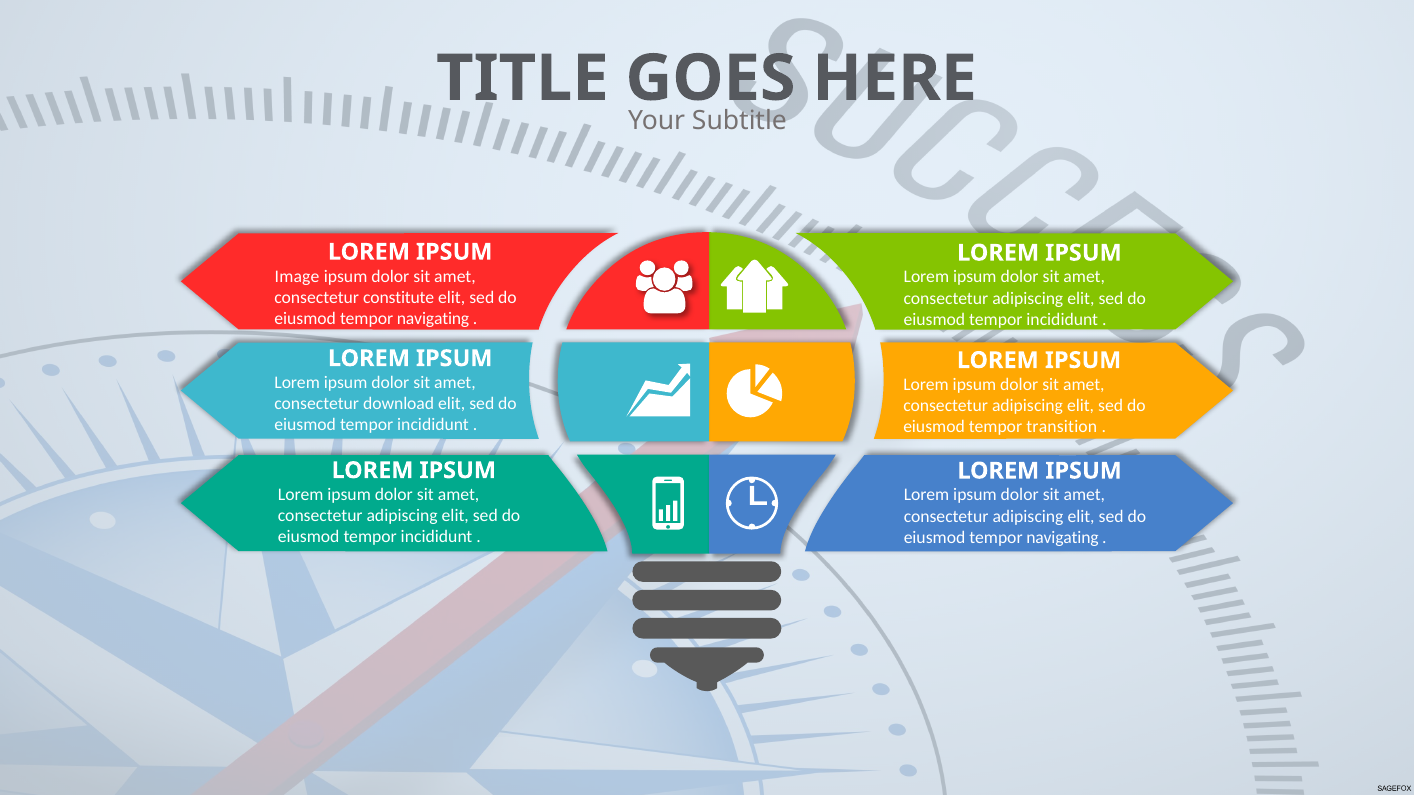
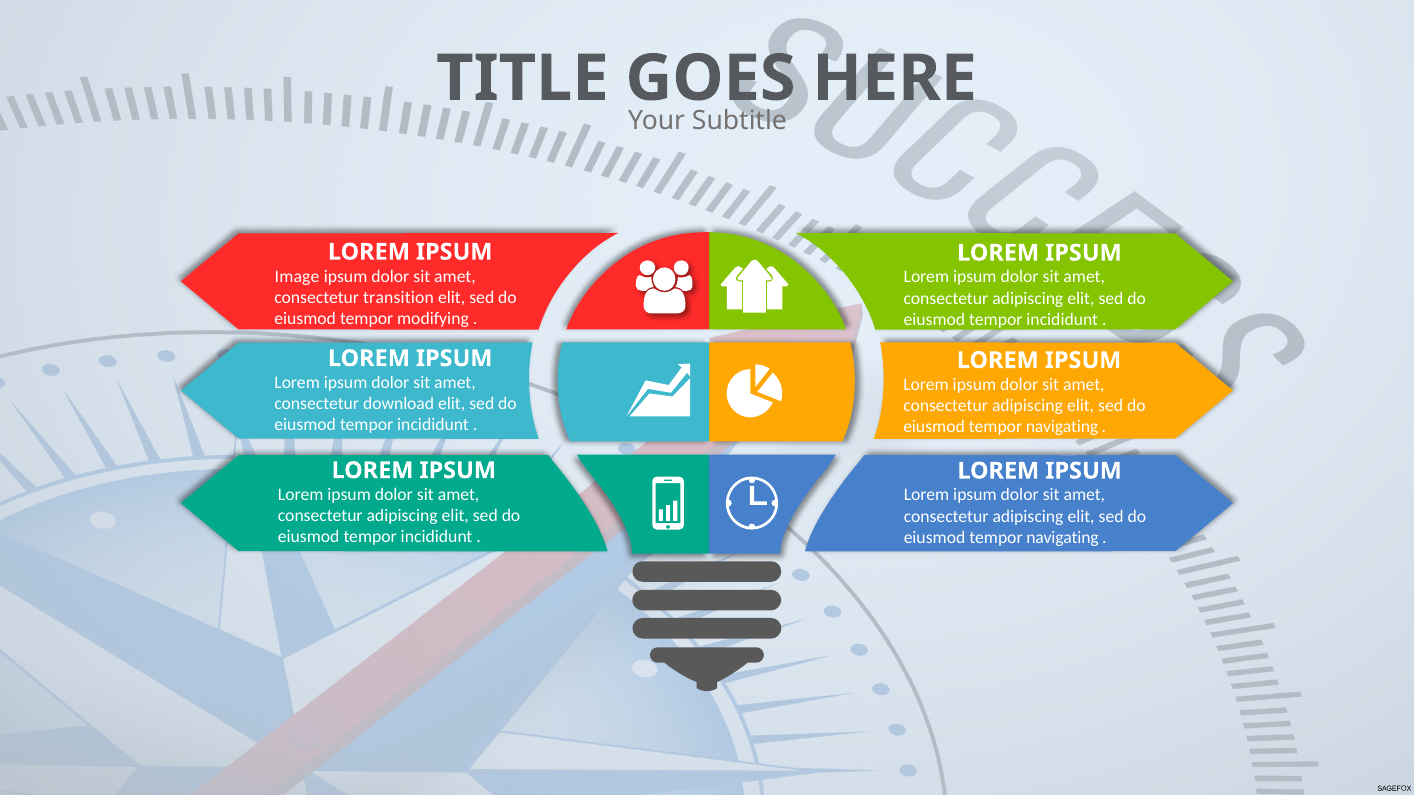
constitute: constitute -> transition
navigating at (433, 319): navigating -> modifying
transition at (1062, 427): transition -> navigating
